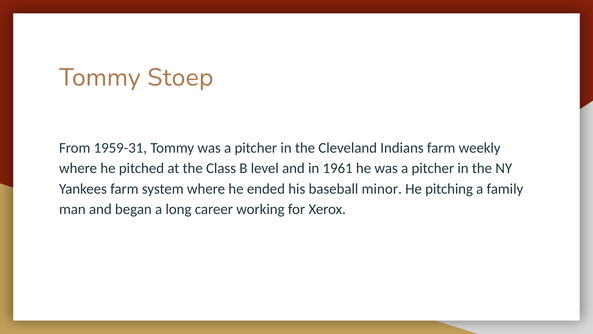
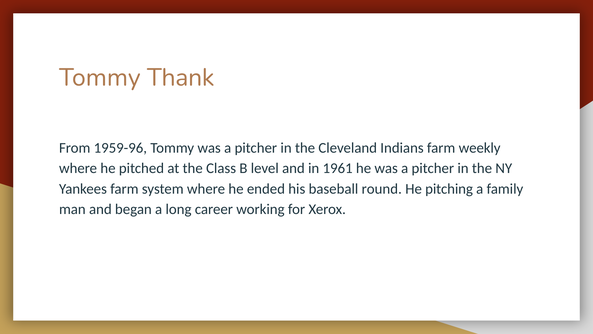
Stoep: Stoep -> Thank
1959-31: 1959-31 -> 1959-96
minor: minor -> round
